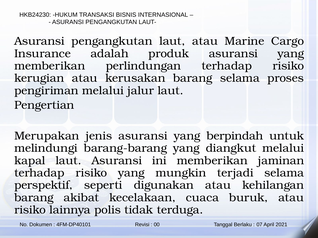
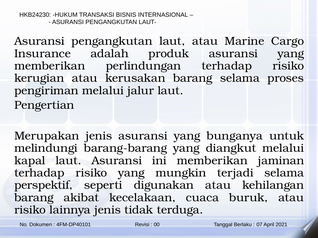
berpindah: berpindah -> bunganya
lainnya polis: polis -> jenis
